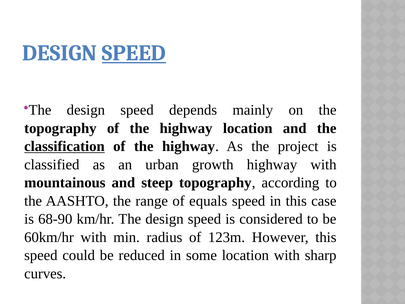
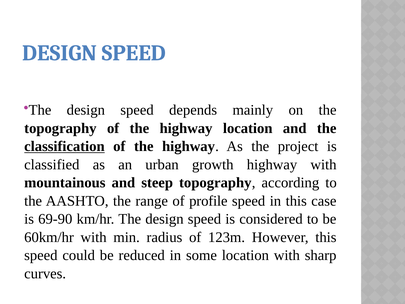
SPEED at (134, 53) underline: present -> none
equals: equals -> profile
68-90: 68-90 -> 69-90
